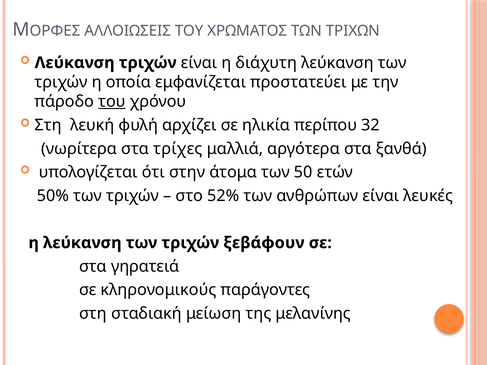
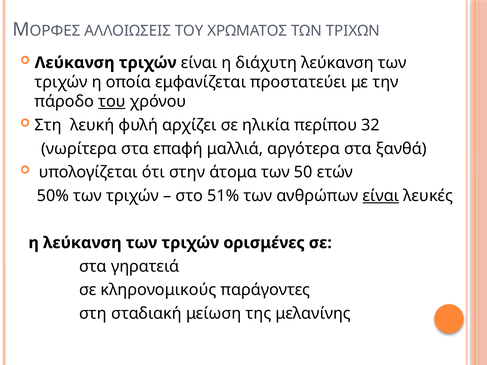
τρίχες: τρίχες -> επαφή
52%: 52% -> 51%
είναι at (381, 196) underline: none -> present
ξεβάφουν: ξεβάφουν -> ορισμένες
